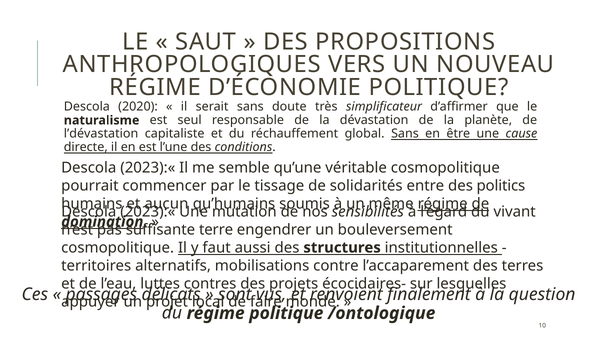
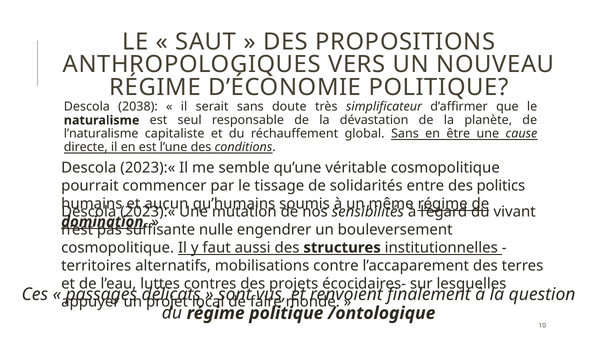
2020: 2020 -> 2038
l’dévastation: l’dévastation -> l’naturalisme
terre: terre -> nulle
